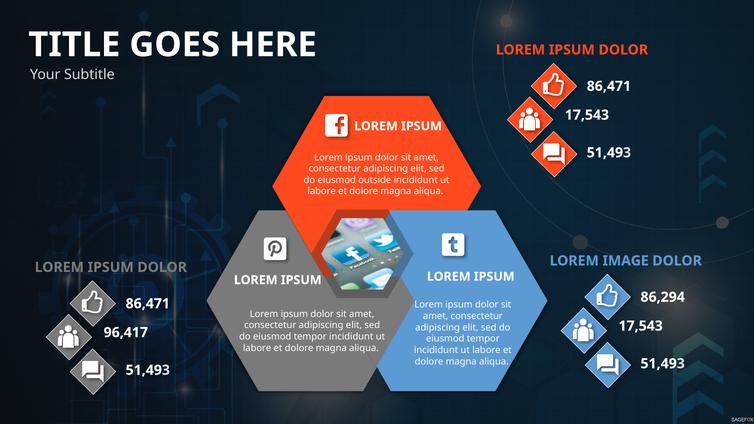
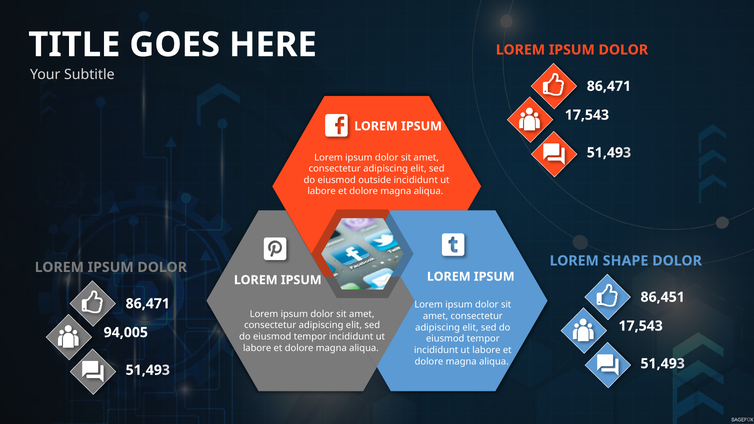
IMAGE: IMAGE -> SHAPE
86,294: 86,294 -> 86,451
96,417: 96,417 -> 94,005
